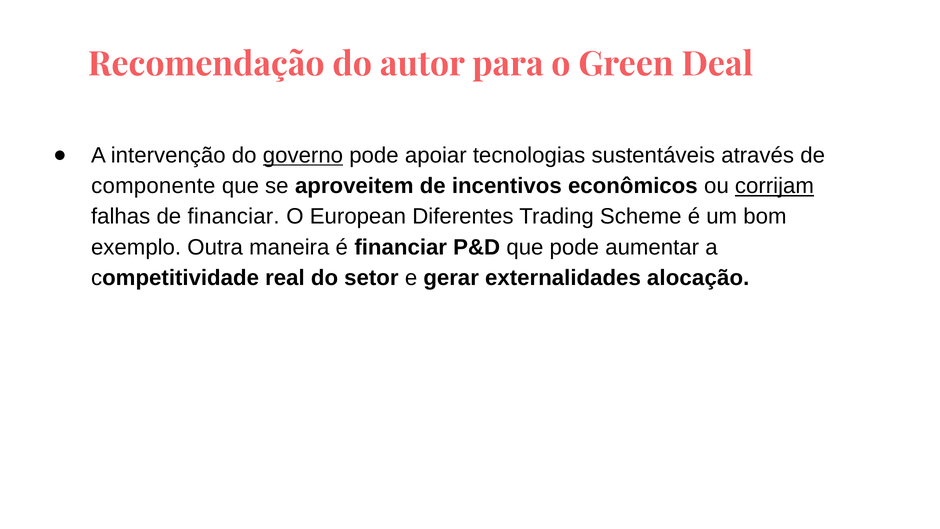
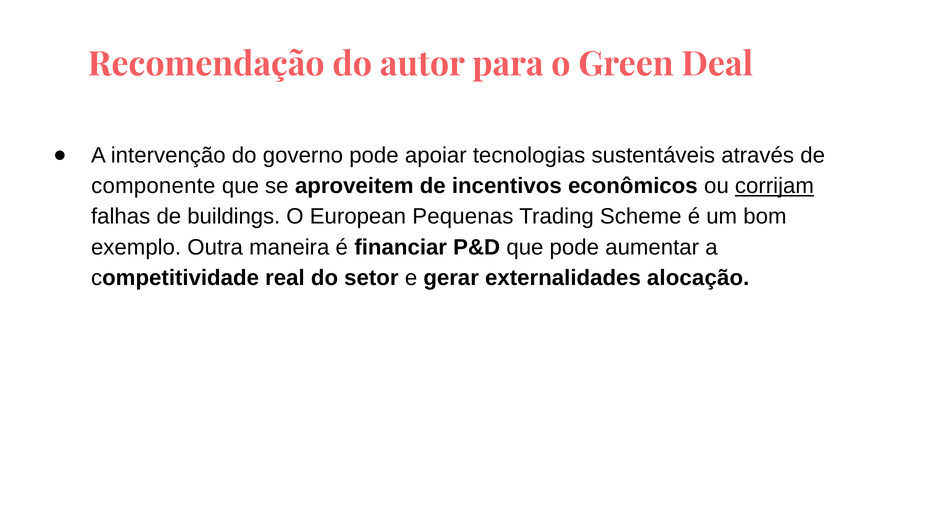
governo underline: present -> none
de financiar: financiar -> buildings
Diferentes: Diferentes -> Pequenas
